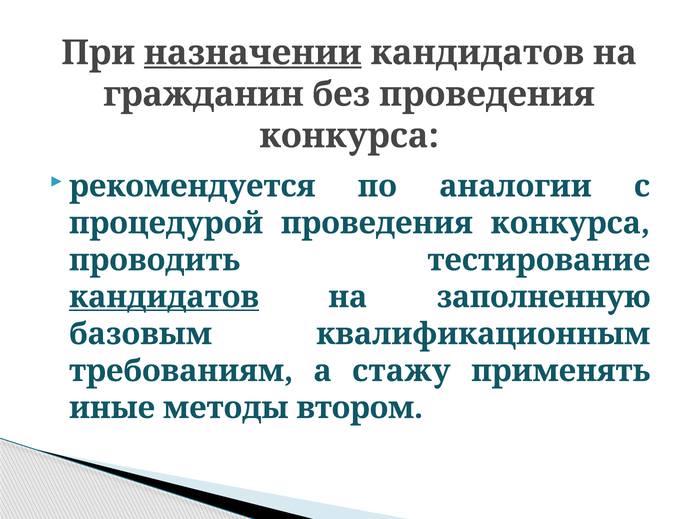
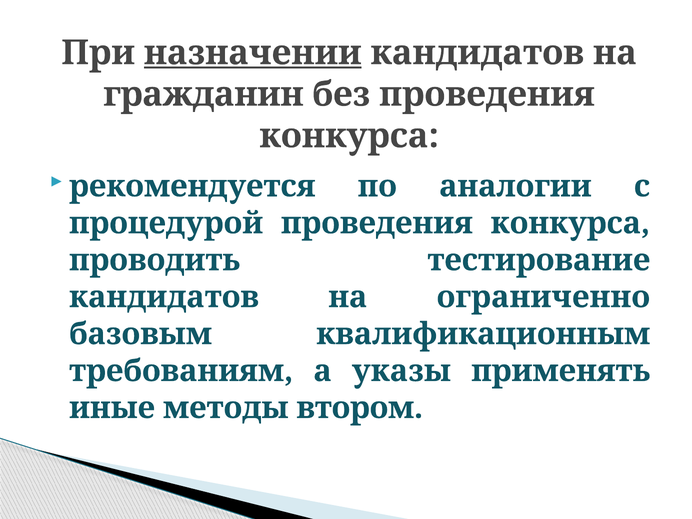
кандидатов at (164, 297) underline: present -> none
заполненную: заполненную -> ограниченно
стажу: стажу -> указы
